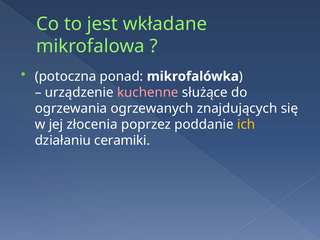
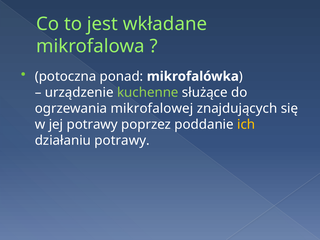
kuchenne colour: pink -> light green
ogrzewanych: ogrzewanych -> mikrofalowej
jej złocenia: złocenia -> potrawy
działaniu ceramiki: ceramiki -> potrawy
